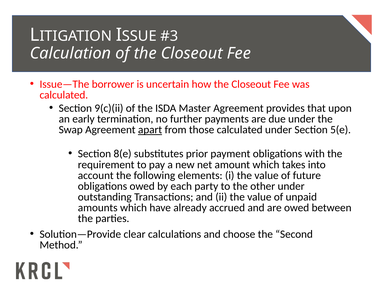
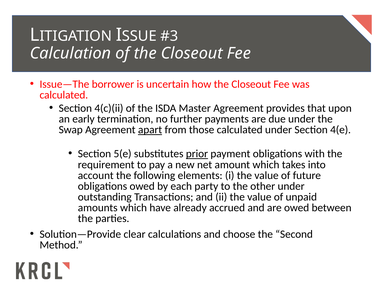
9(c)(ii: 9(c)(ii -> 4(c)(ii
5(e: 5(e -> 4(e
8(e: 8(e -> 5(e
prior underline: none -> present
